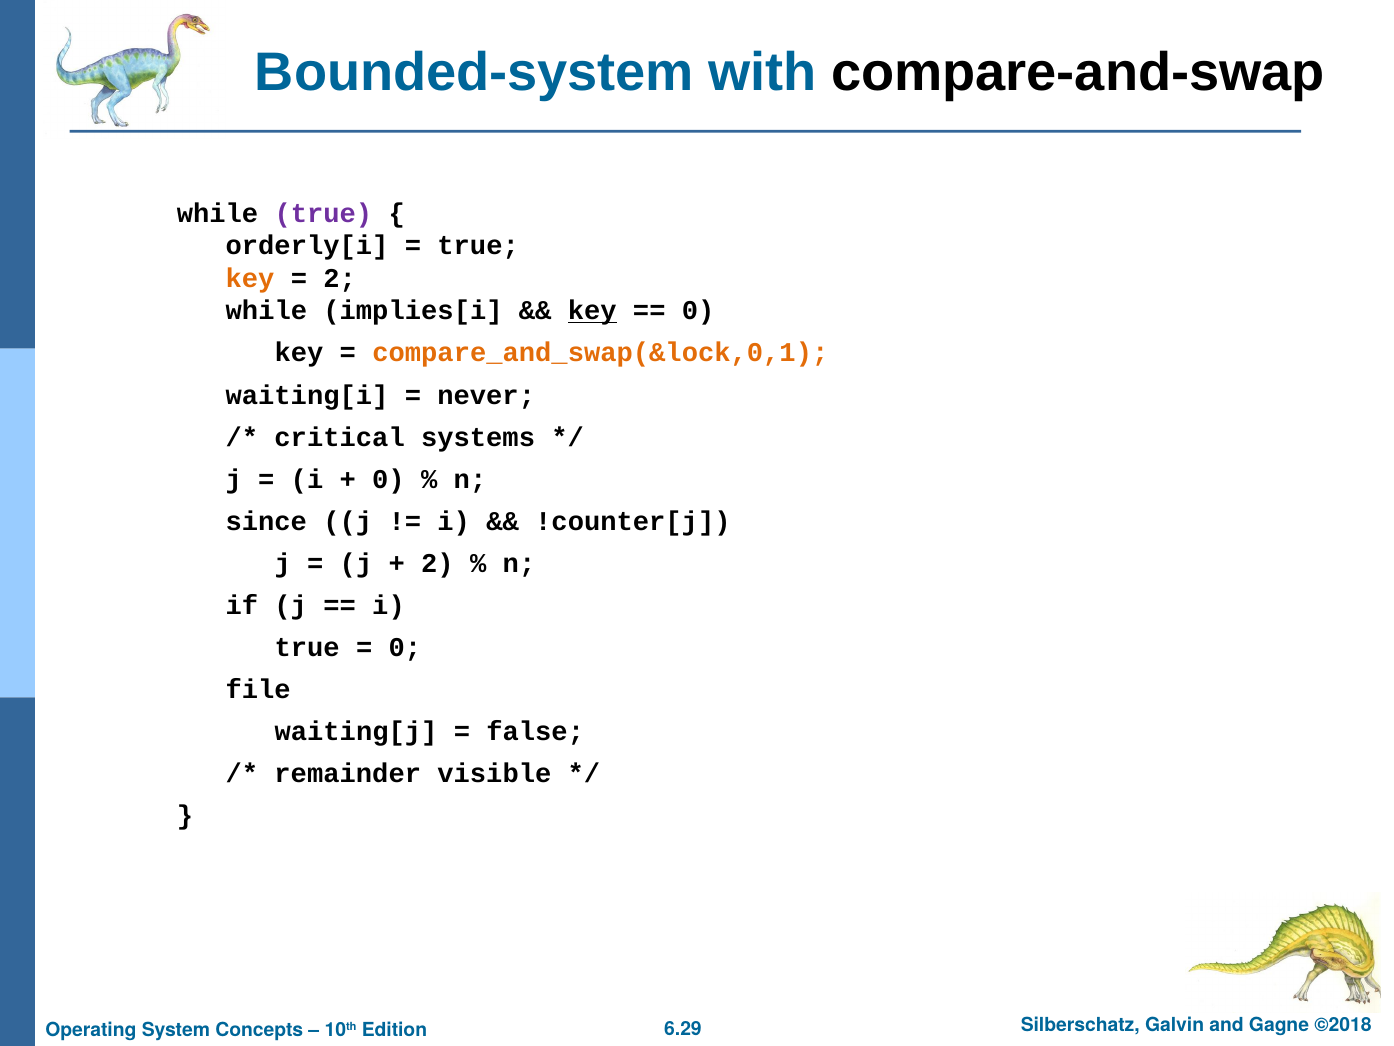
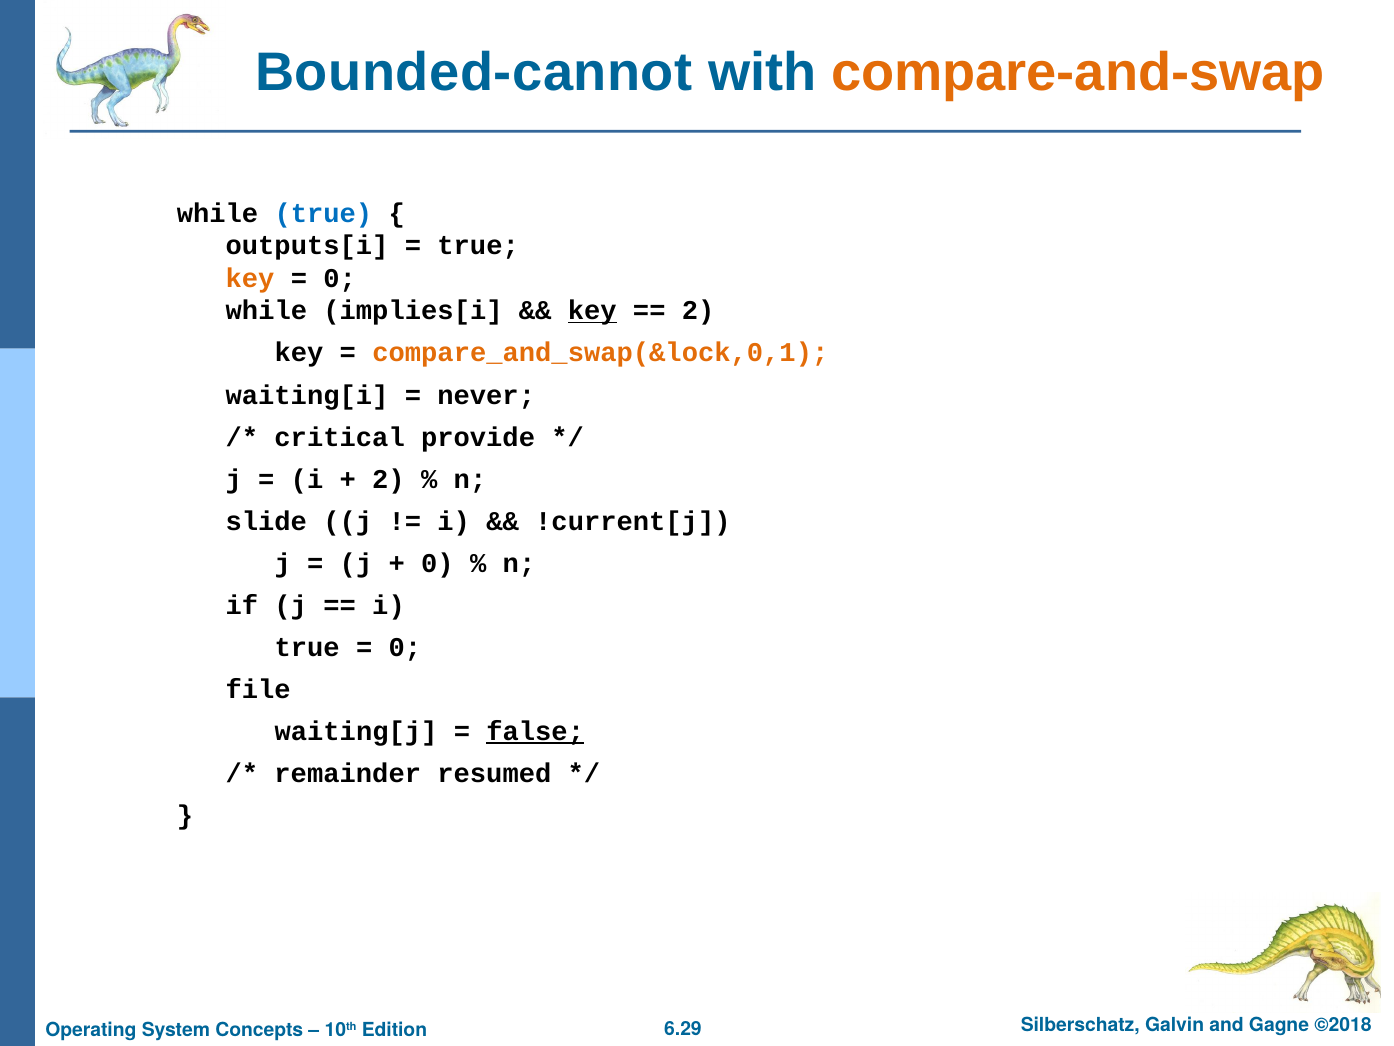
Bounded-system: Bounded-system -> Bounded-cannot
compare-and-swap colour: black -> orange
true at (323, 213) colour: purple -> blue
orderly[i: orderly[i -> outputs[i
2 at (340, 278): 2 -> 0
0 at (698, 311): 0 -> 2
systems: systems -> provide
0 at (388, 479): 0 -> 2
since: since -> slide
!counter[j: !counter[j -> !current[j
2 at (437, 563): 2 -> 0
false underline: none -> present
visible: visible -> resumed
